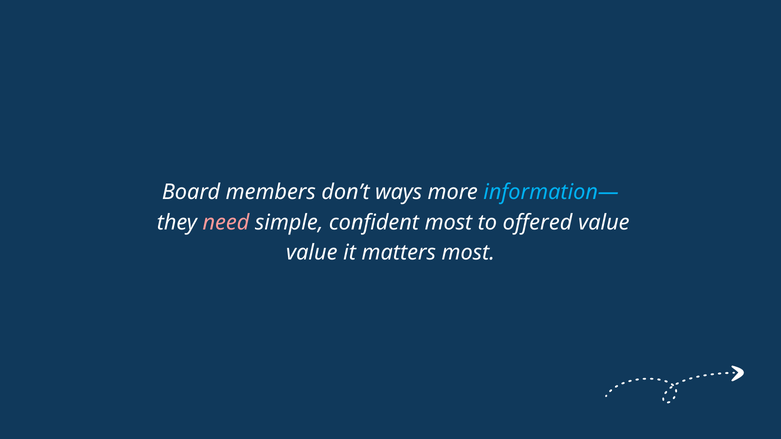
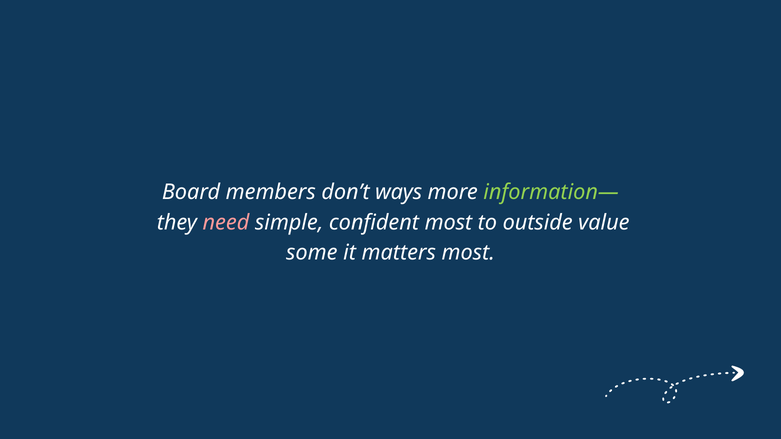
information— colour: light blue -> light green
offered: offered -> outside
value at (312, 253): value -> some
